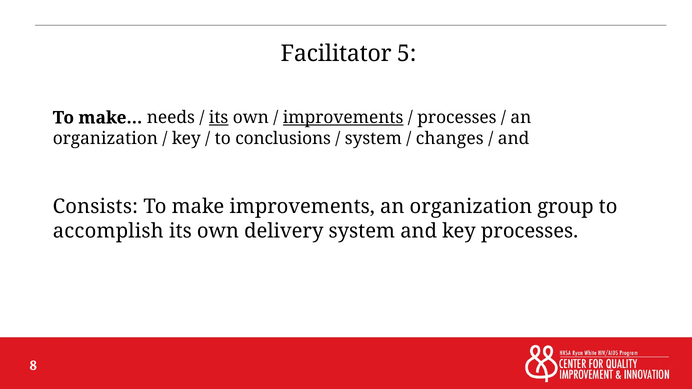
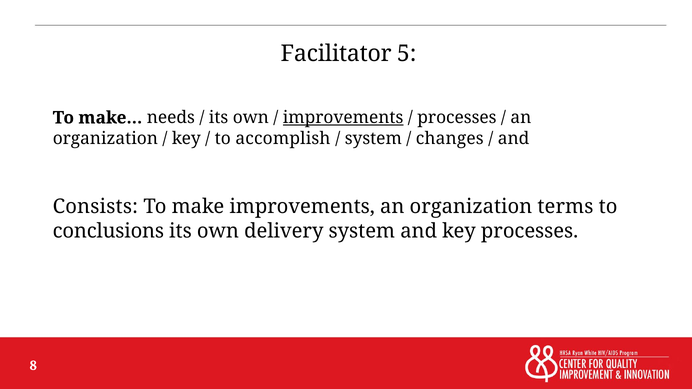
its at (219, 118) underline: present -> none
conclusions: conclusions -> accomplish
group: group -> terms
accomplish: accomplish -> conclusions
